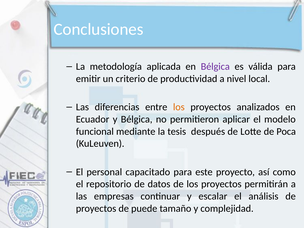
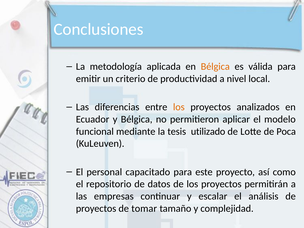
Bélgica at (215, 67) colour: purple -> orange
después: después -> utilizado
puede: puede -> tomar
